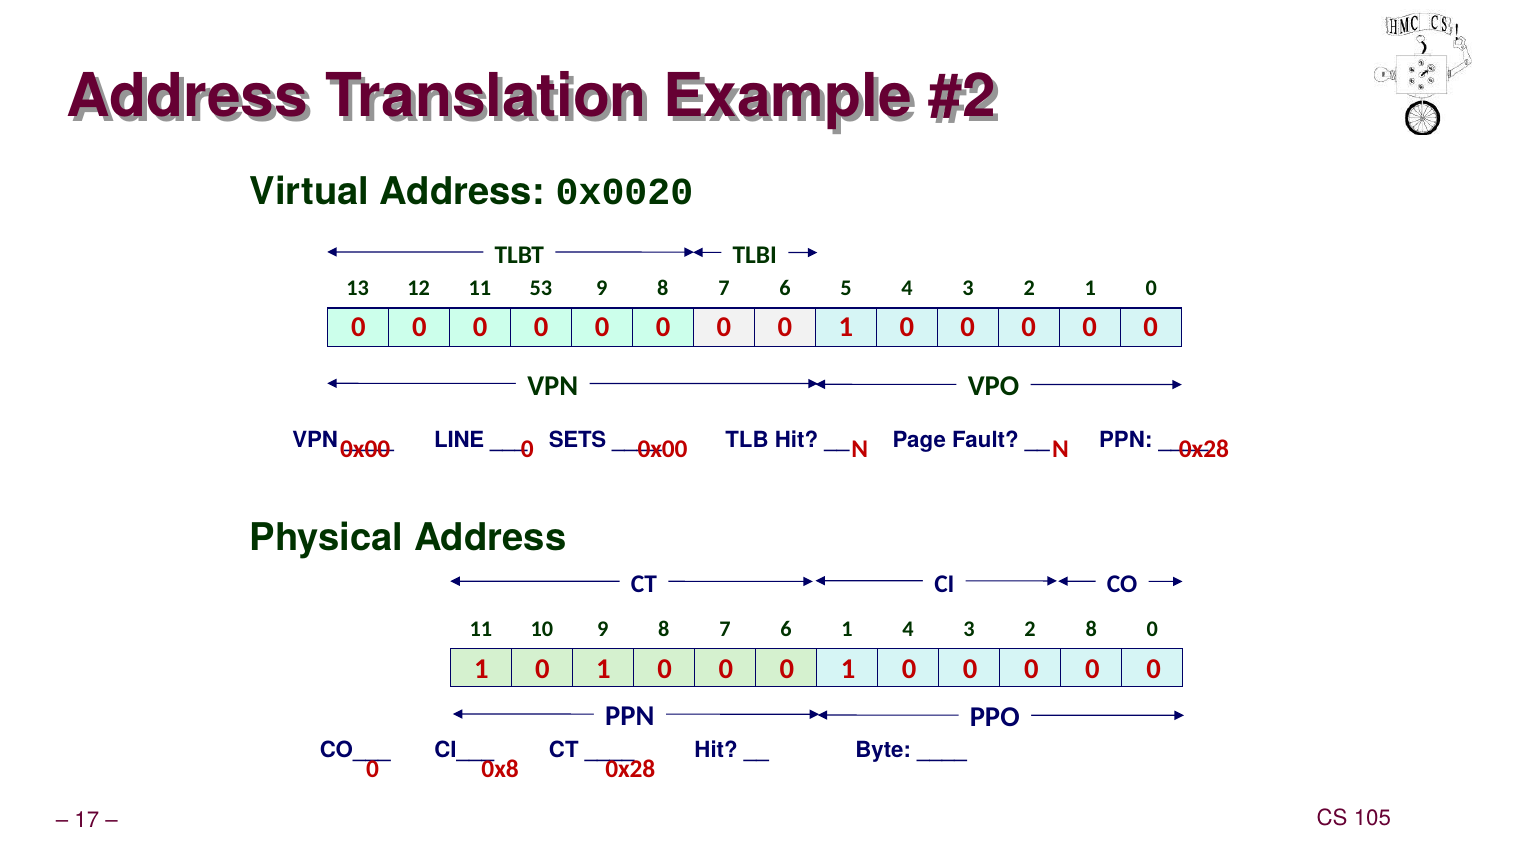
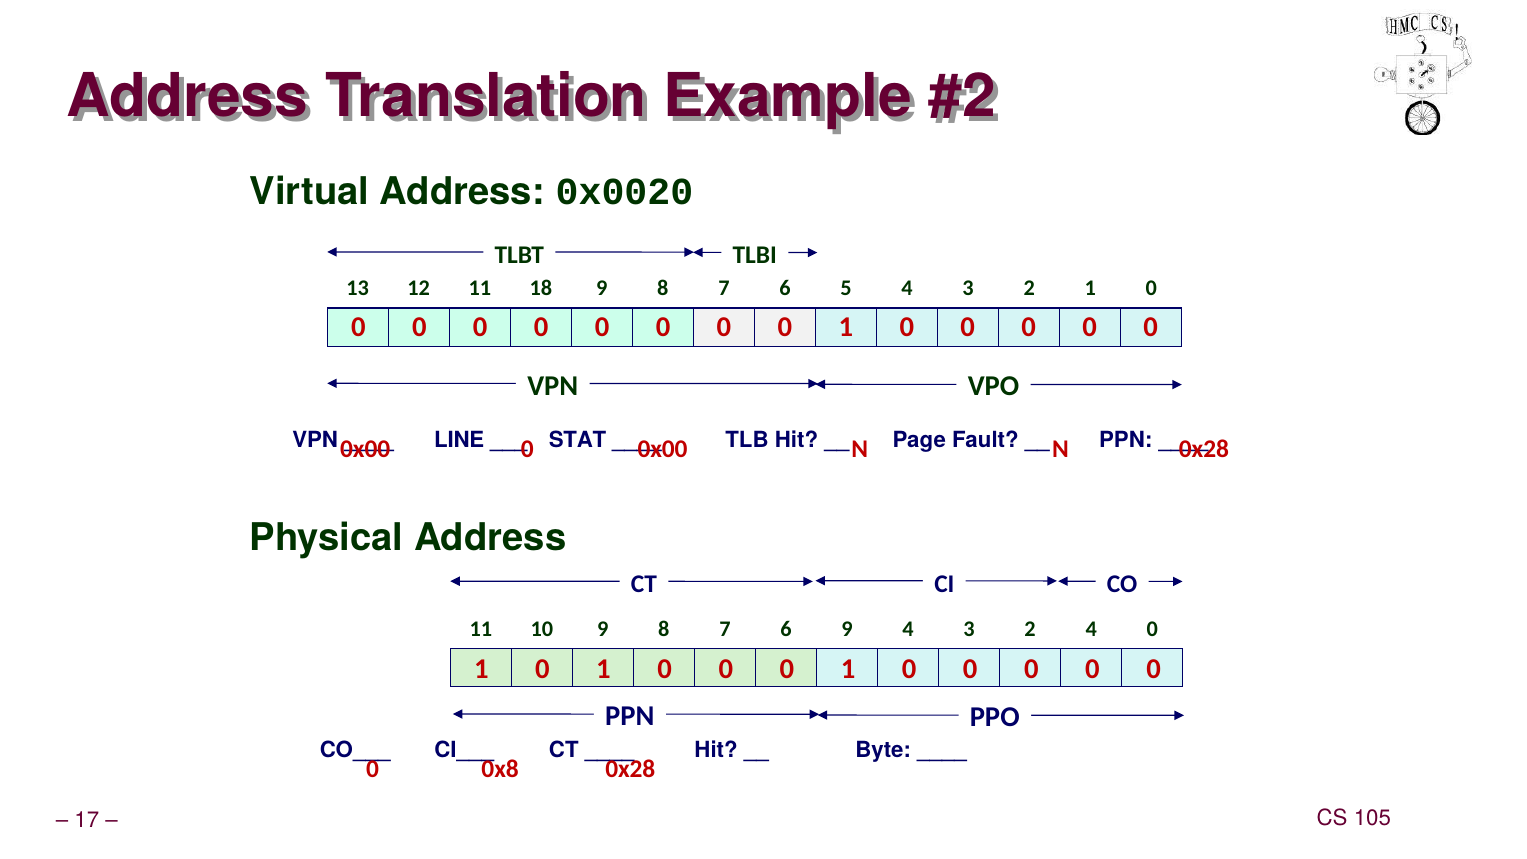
53: 53 -> 18
SETS: SETS -> STAT
6 1: 1 -> 9
2 8: 8 -> 4
